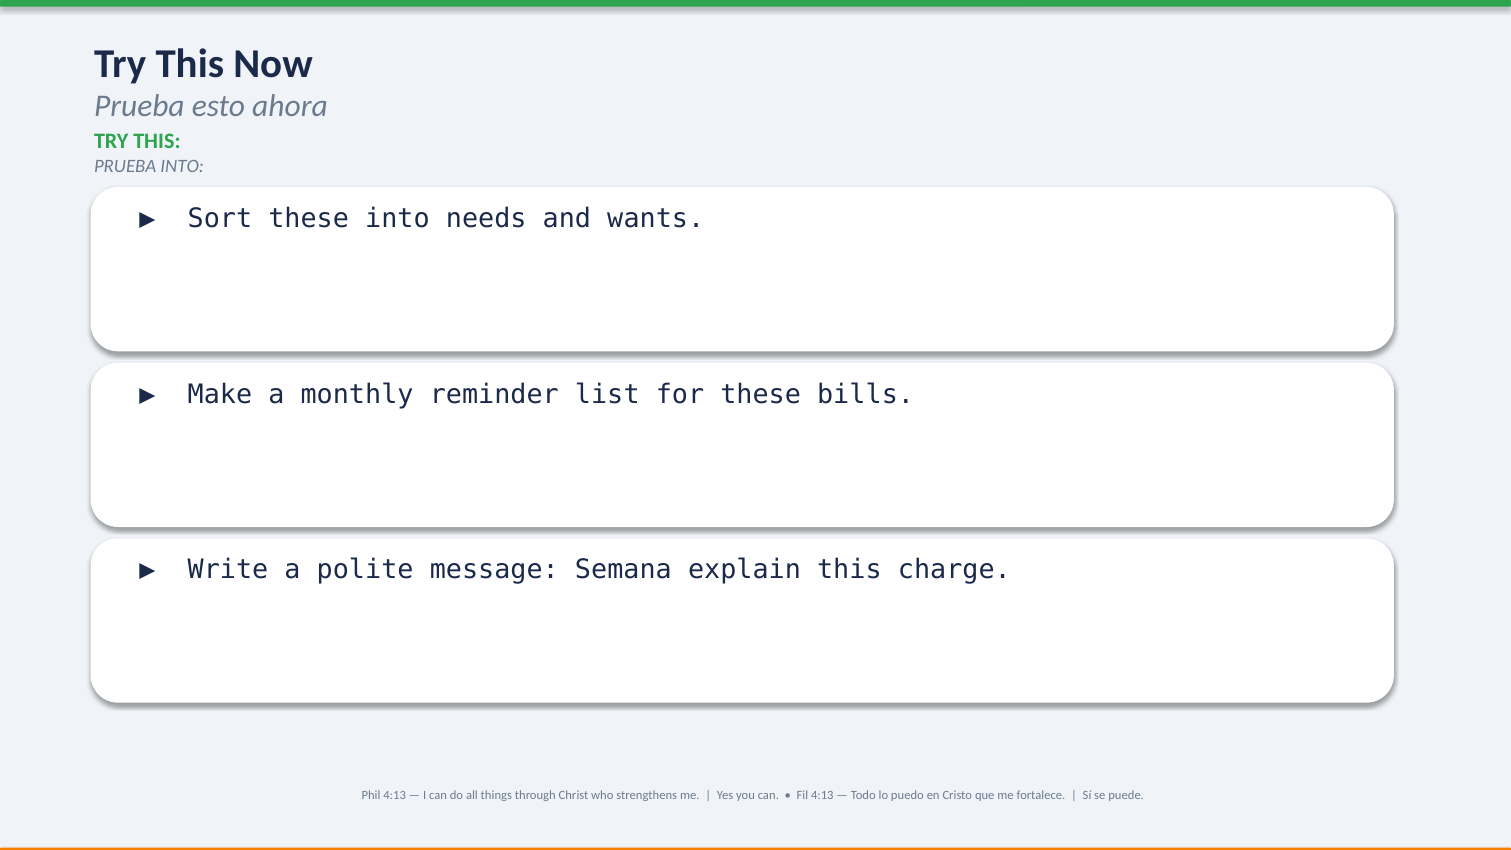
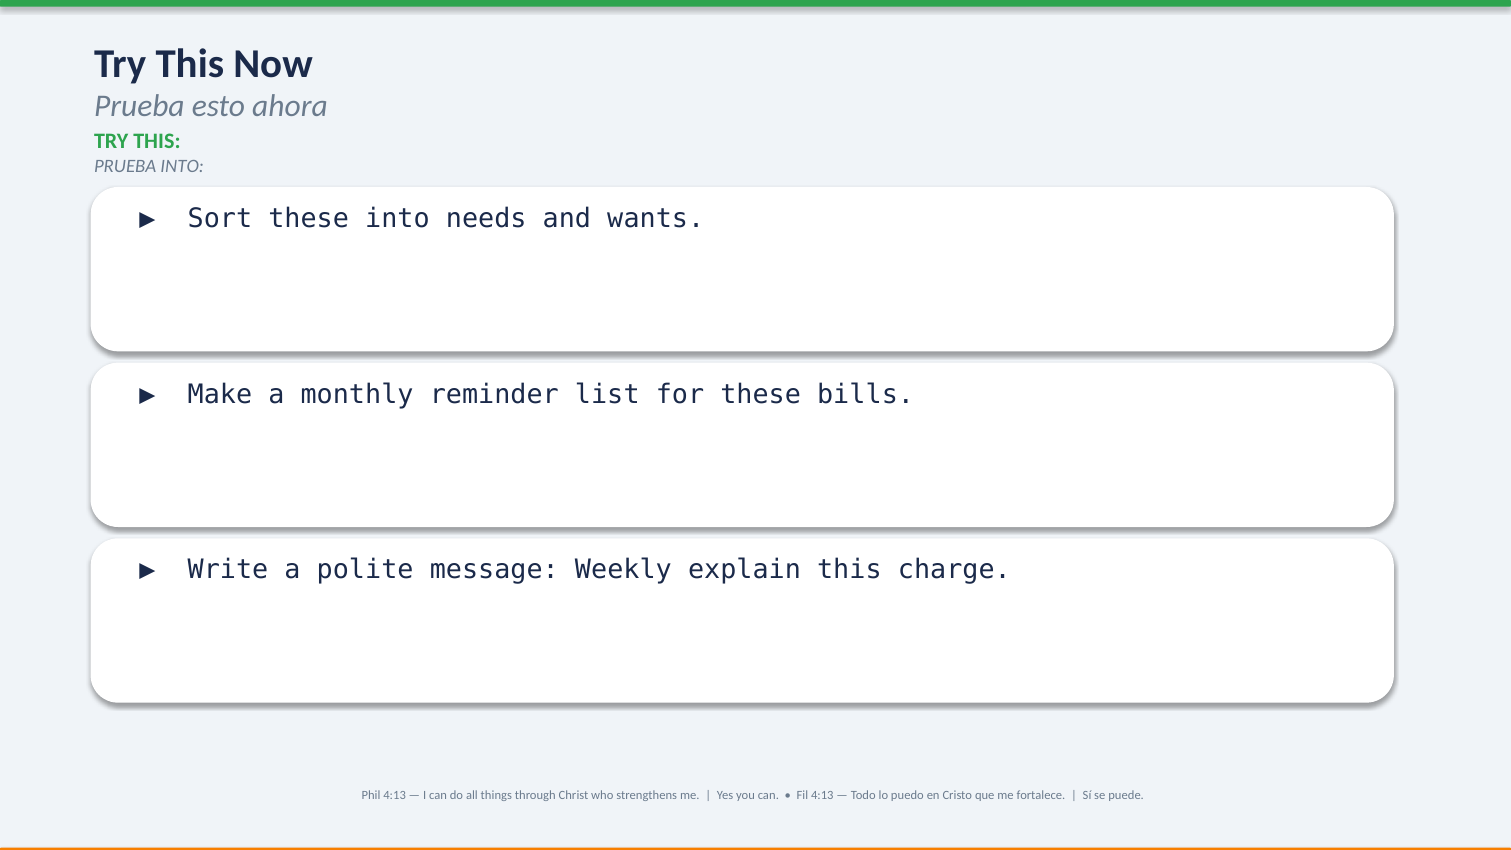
Semana: Semana -> Weekly
